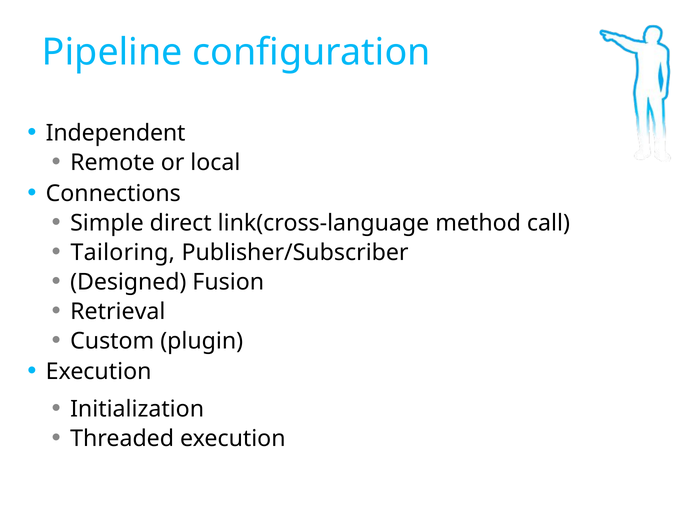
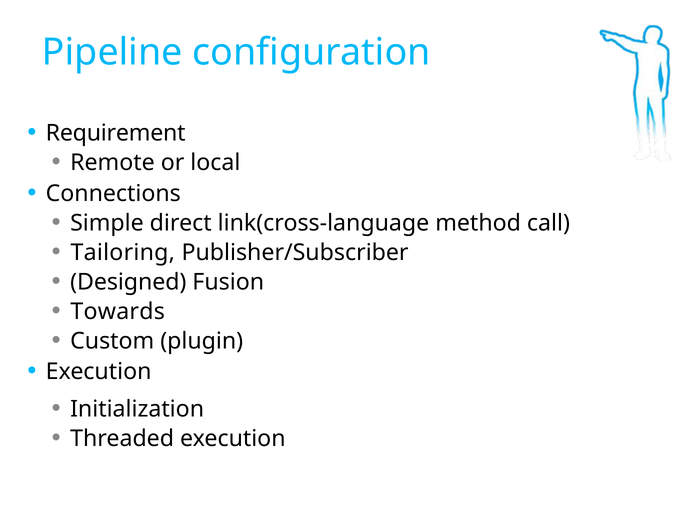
Independent: Independent -> Requirement
Retrieval: Retrieval -> Towards
